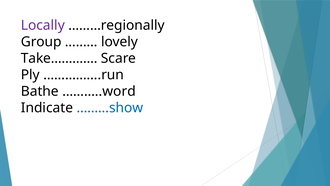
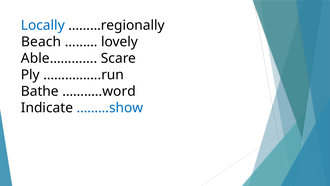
Locally colour: purple -> blue
Group: Group -> Beach
Take…………: Take………… -> Able…………
